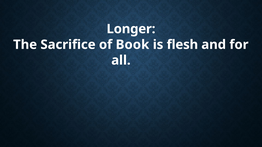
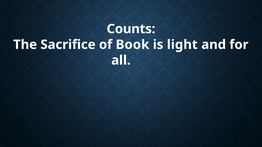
Longer: Longer -> Counts
flesh: flesh -> light
